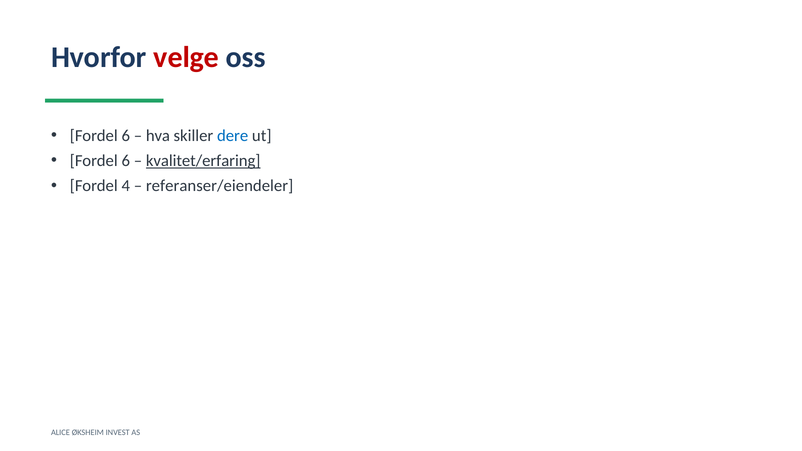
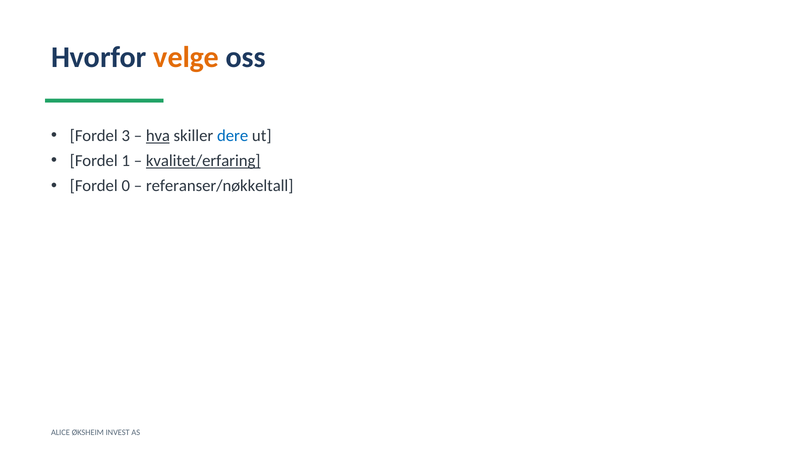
velge colour: red -> orange
6 at (126, 136): 6 -> 3
hva underline: none -> present
6 at (126, 161): 6 -> 1
4: 4 -> 0
referanser/eiendeler: referanser/eiendeler -> referanser/nøkkeltall
